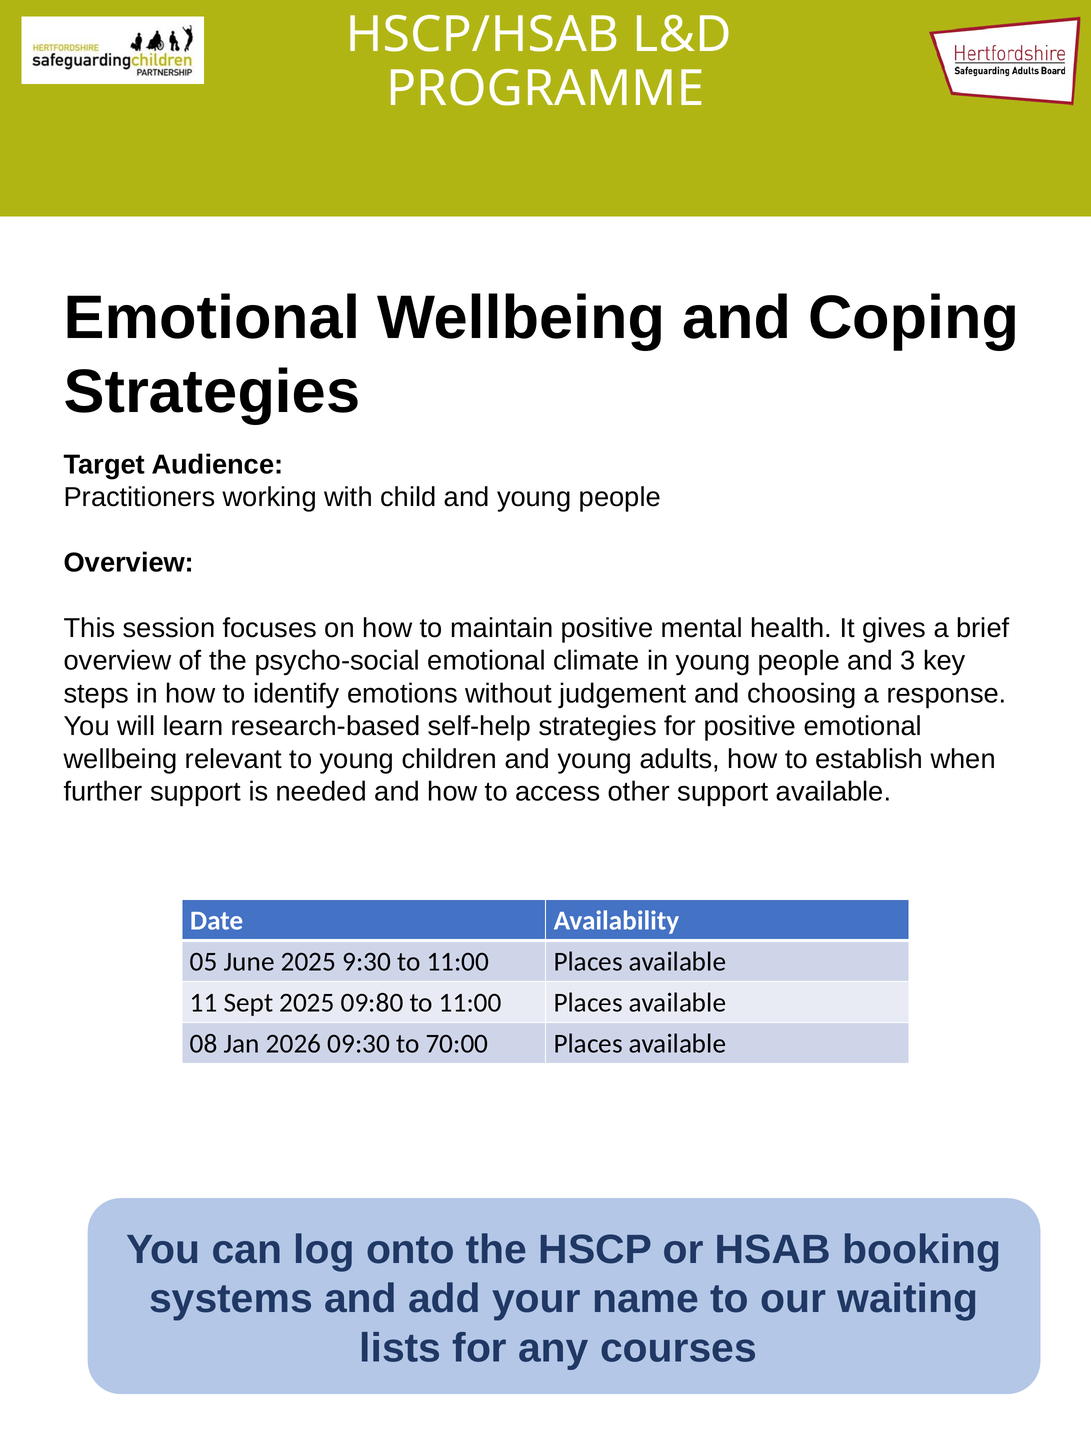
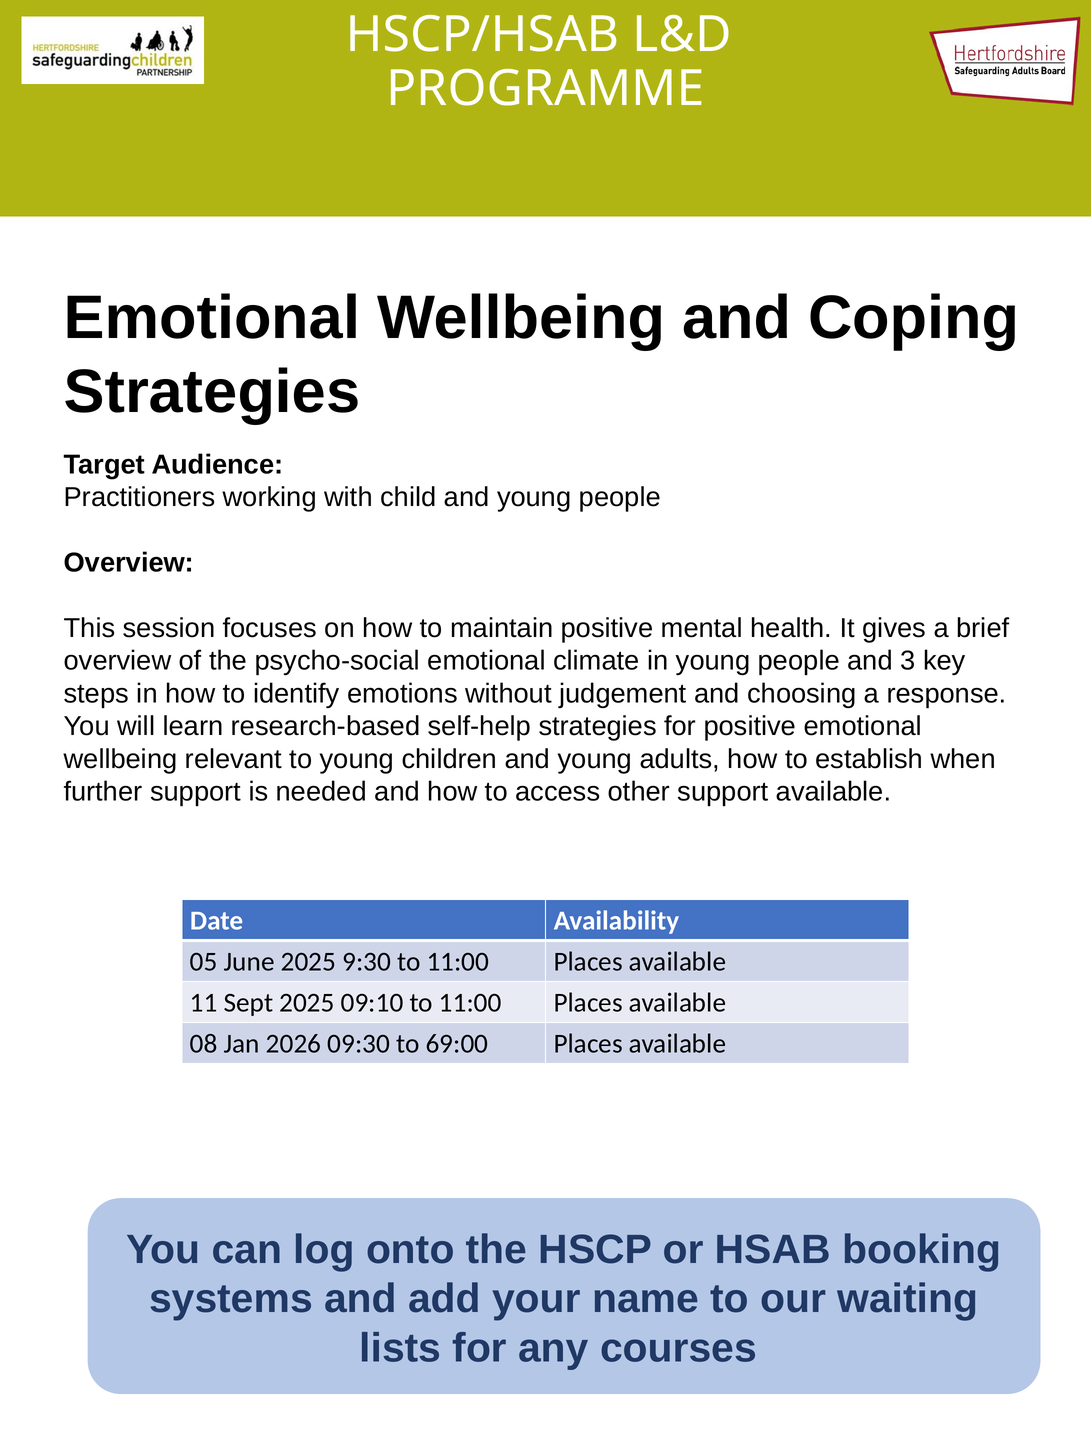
09:80: 09:80 -> 09:10
70:00: 70:00 -> 69:00
